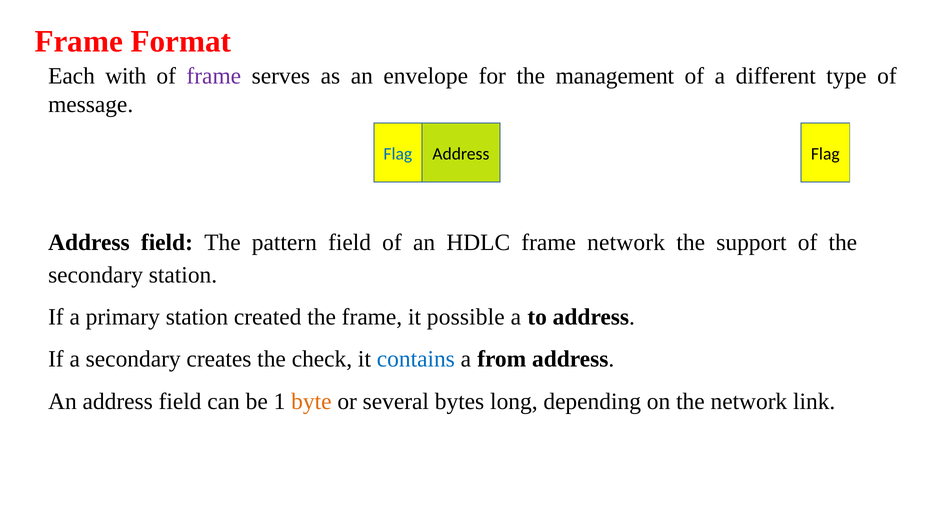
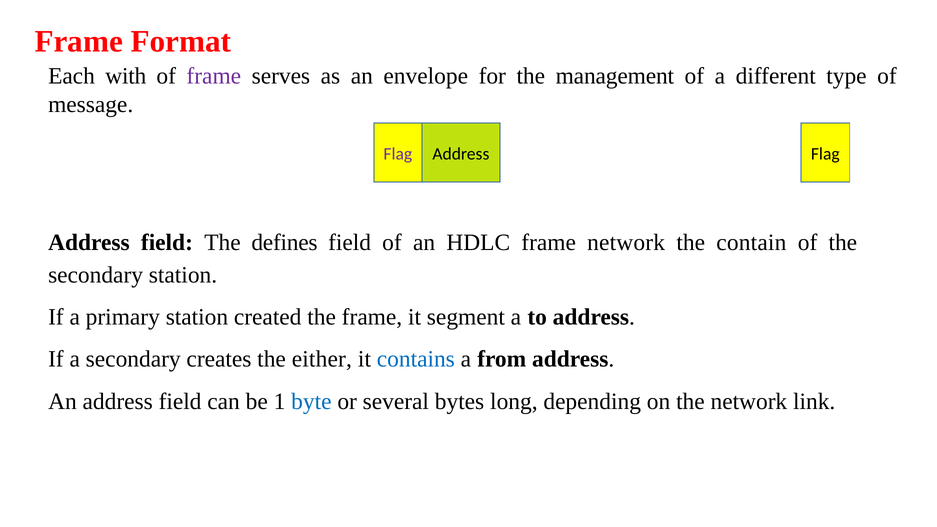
Flag at (398, 154) colour: blue -> purple
pattern: pattern -> defines
support: support -> contain
possible: possible -> segment
check: check -> either
byte colour: orange -> blue
